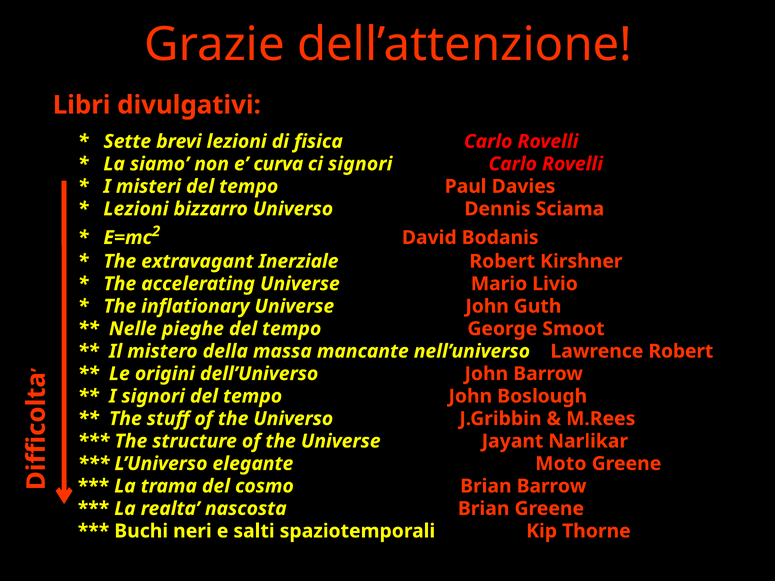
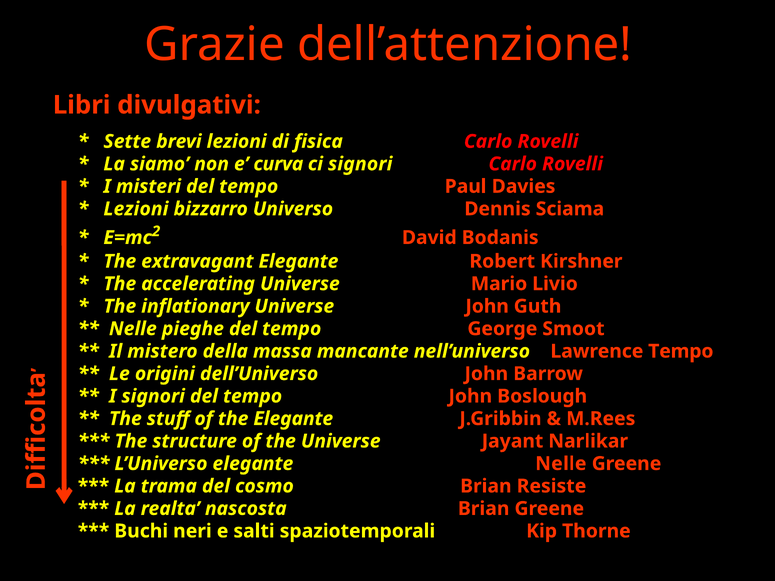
extravagant Inerziale: Inerziale -> Elegante
Lawrence Robert: Robert -> Tempo
the Universo: Universo -> Elegante
elegante Moto: Moto -> Nelle
Brian Barrow: Barrow -> Resiste
